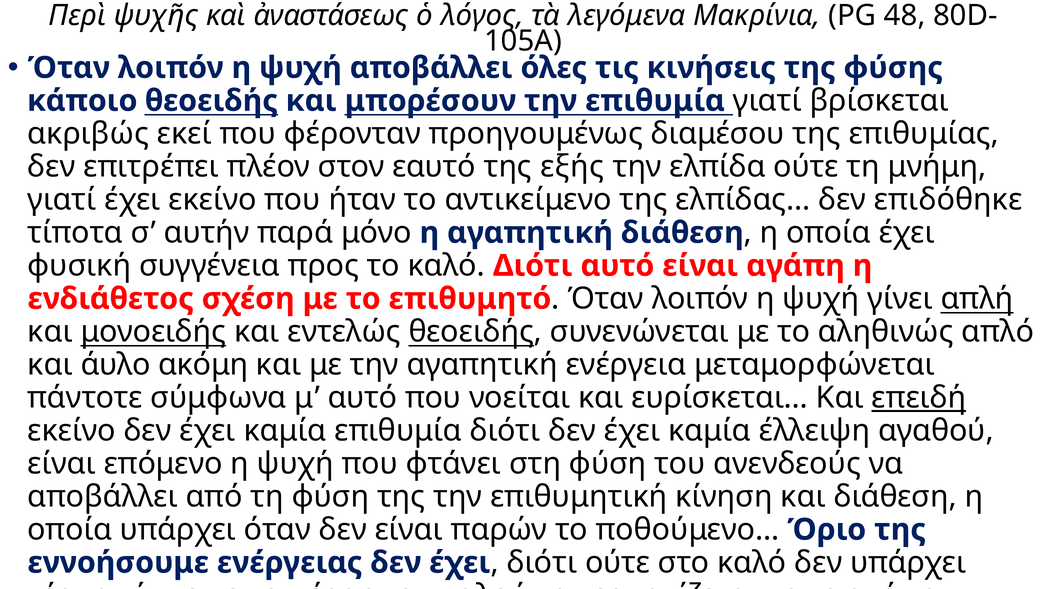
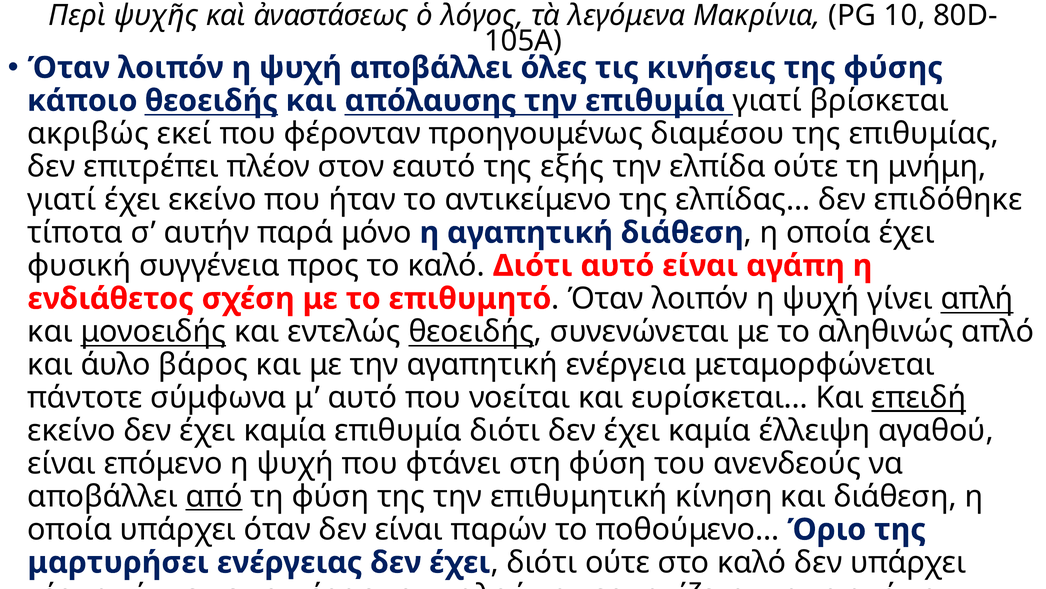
48: 48 -> 10
μπορέσουν: μπορέσουν -> απόλαυσης
ακόμη: ακόμη -> βάρος
από underline: none -> present
εννοήσουμε: εννοήσουμε -> μαρτυρήσει
